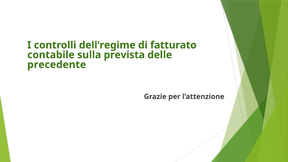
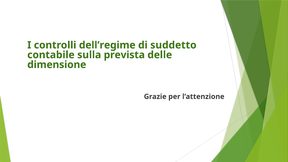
fatturato: fatturato -> suddetto
precedente: precedente -> dimensione
